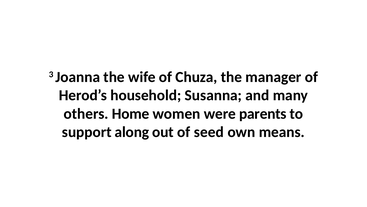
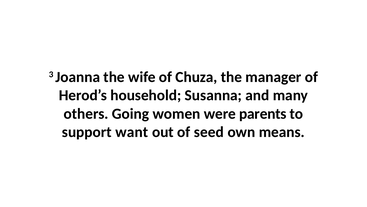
Home: Home -> Going
along: along -> want
